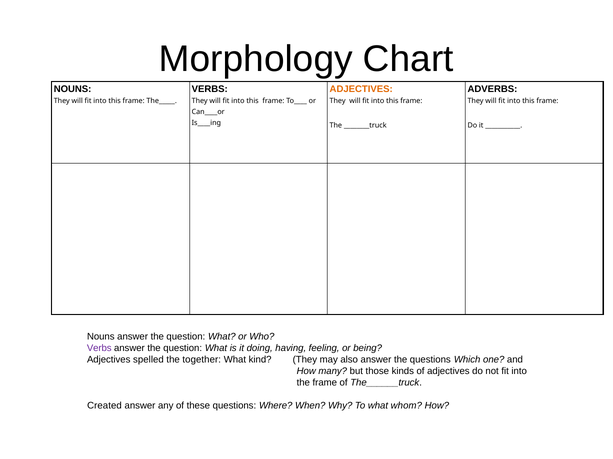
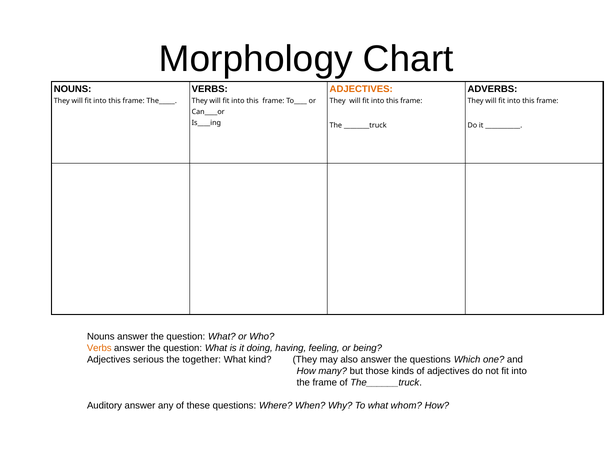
Verbs at (99, 349) colour: purple -> orange
spelled: spelled -> serious
Created: Created -> Auditory
